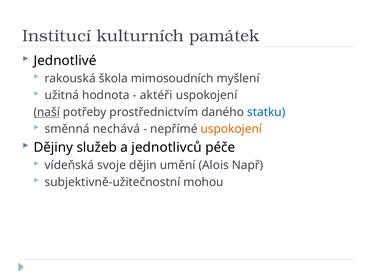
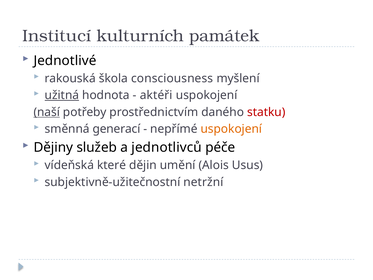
mimosoudních: mimosoudních -> consciousness
užitná underline: none -> present
statku colour: blue -> red
nechává: nechává -> generací
svoje: svoje -> které
Např: Např -> Usus
mohou: mohou -> netržní
